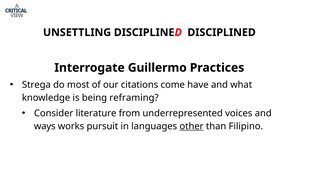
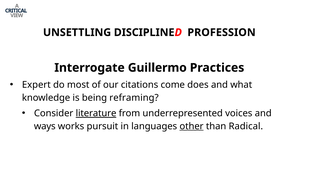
DISCIPLINED DISCIPLINED: DISCIPLINED -> PROFESSION
Strega: Strega -> Expert
have: have -> does
literature underline: none -> present
Filipino: Filipino -> Radical
